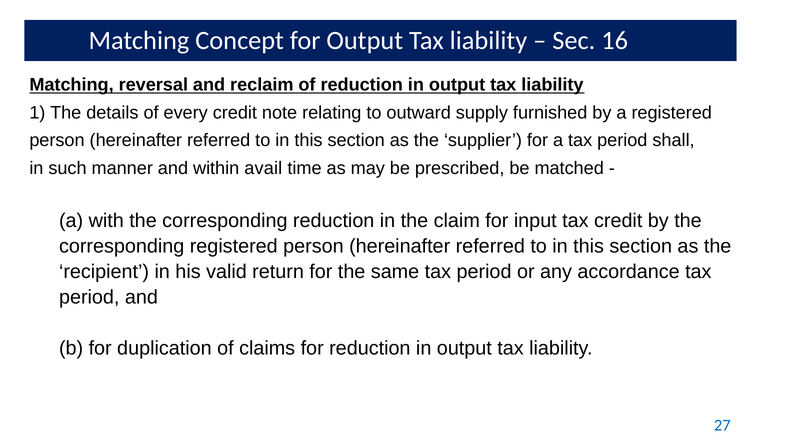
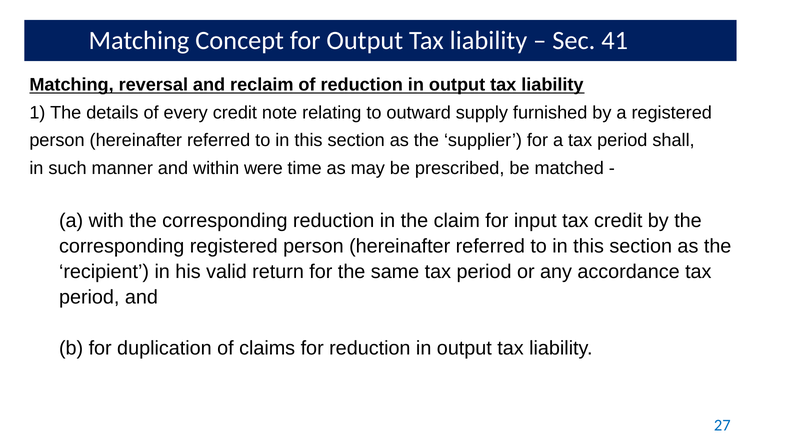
16: 16 -> 41
avail: avail -> were
